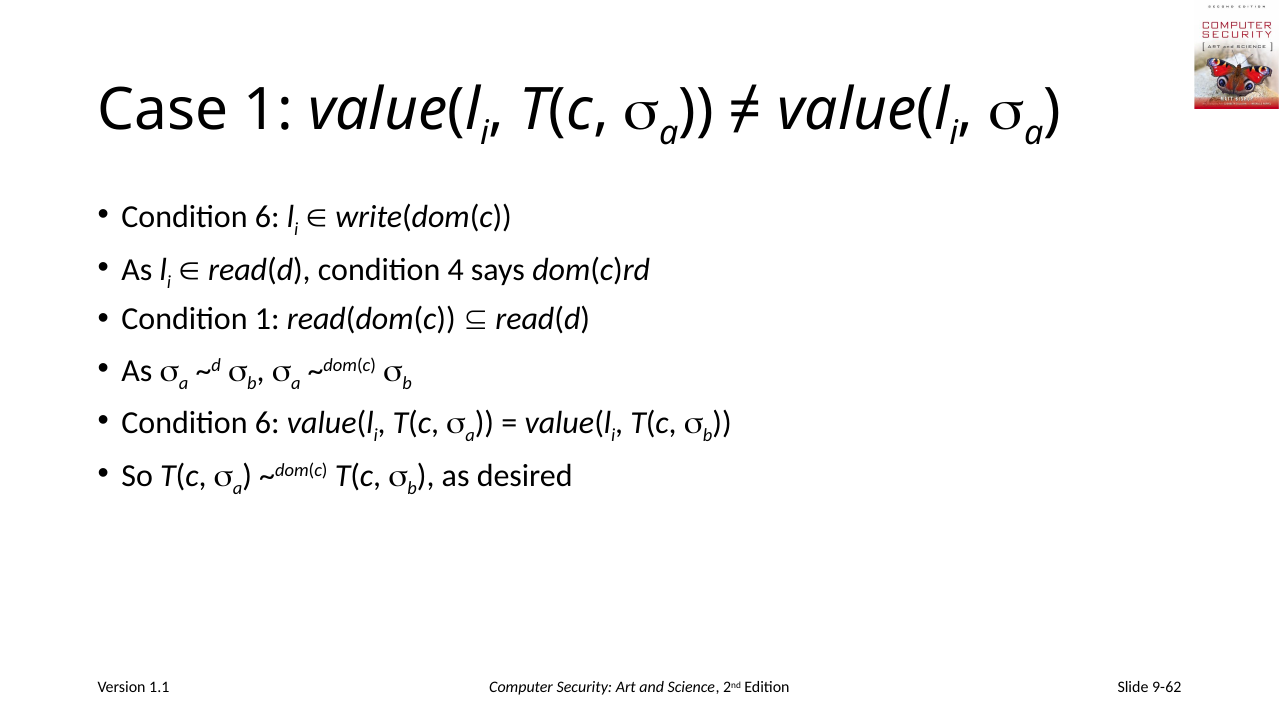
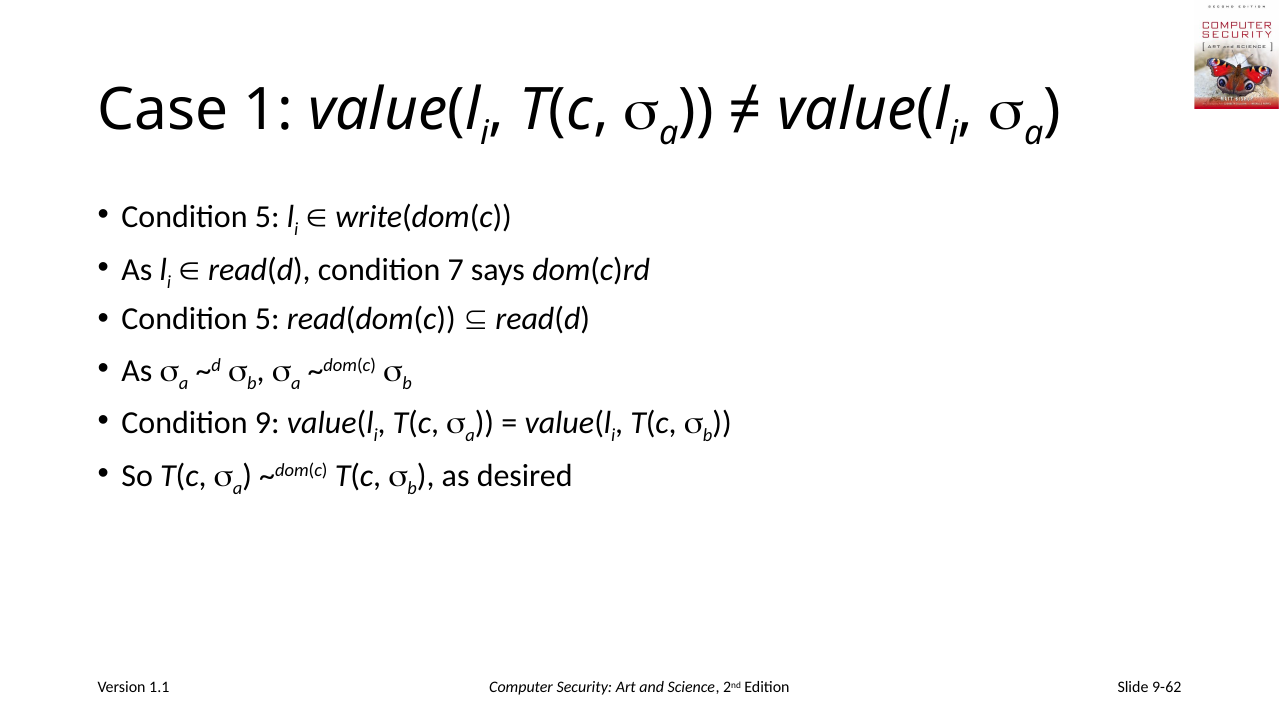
6 at (267, 217): 6 -> 5
4: 4 -> 7
1 at (267, 319): 1 -> 5
6 at (267, 423): 6 -> 9
